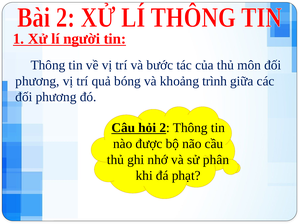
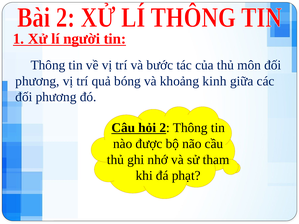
trình: trình -> kinh
phân: phân -> tham
